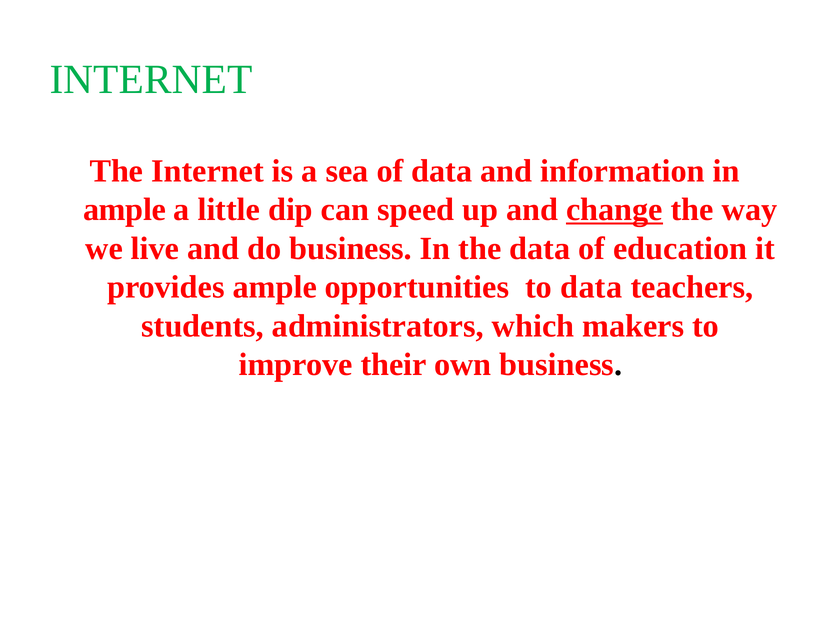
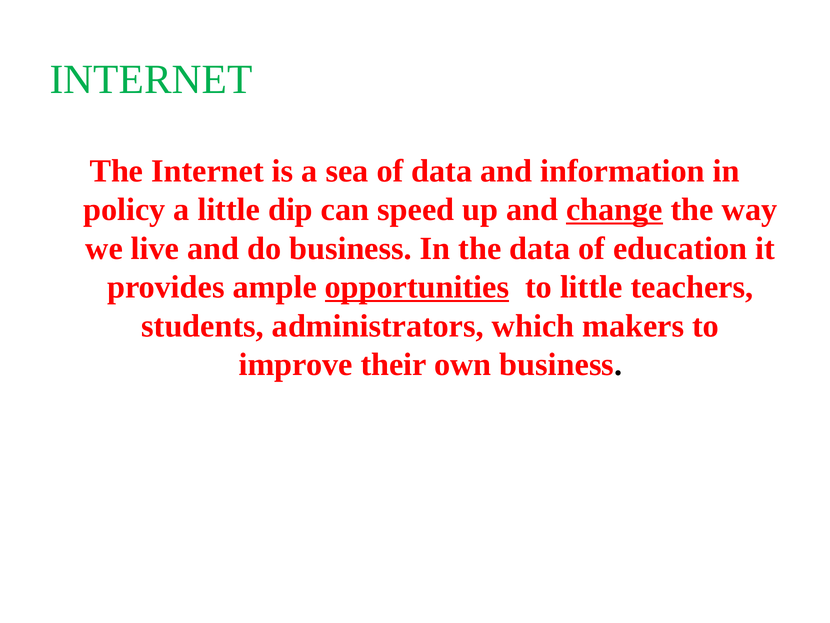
ample at (124, 210): ample -> policy
opportunities underline: none -> present
to data: data -> little
